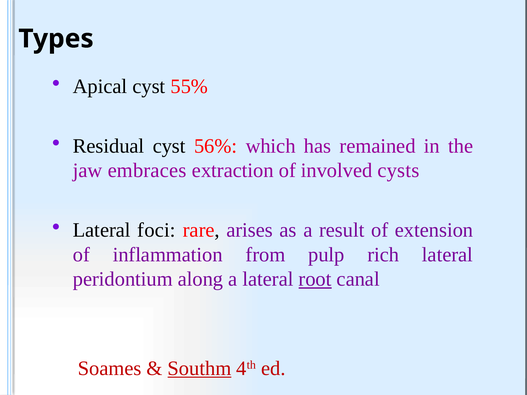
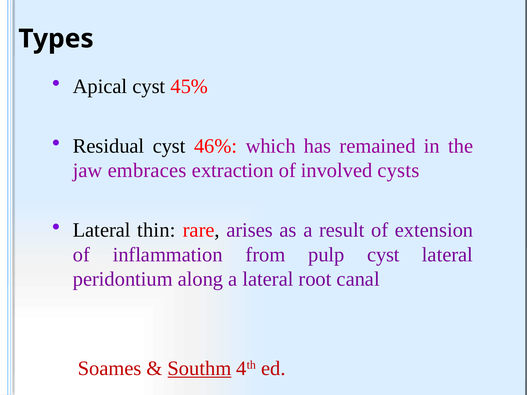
55%: 55% -> 45%
56%: 56% -> 46%
foci: foci -> thin
pulp rich: rich -> cyst
root underline: present -> none
